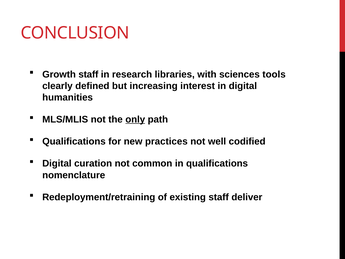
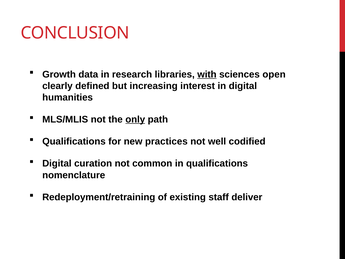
Growth staff: staff -> data
with underline: none -> present
tools: tools -> open
